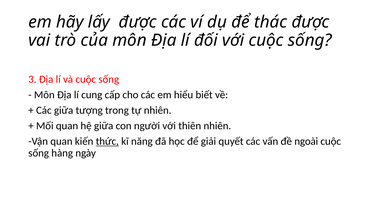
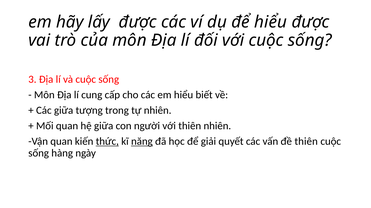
để thác: thác -> hiểu
năng underline: none -> present
đề ngoài: ngoài -> thiên
